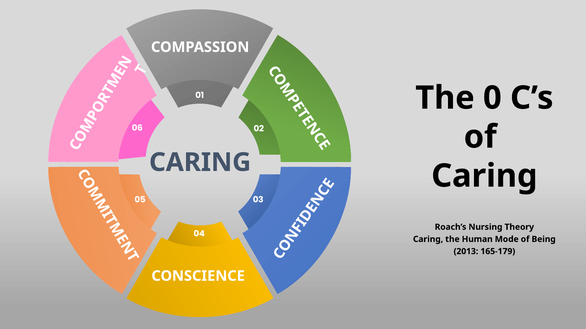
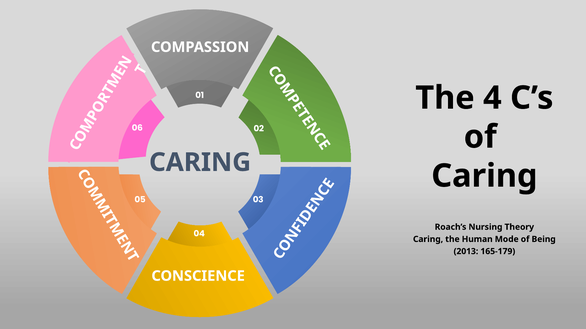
0: 0 -> 4
